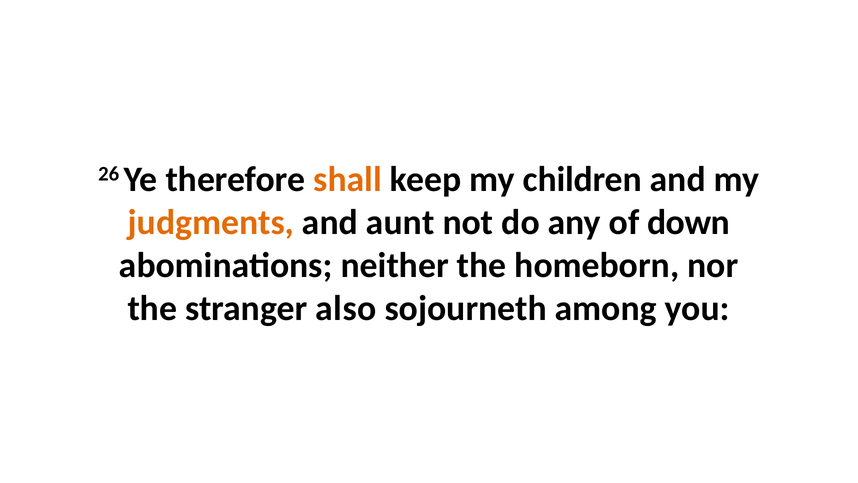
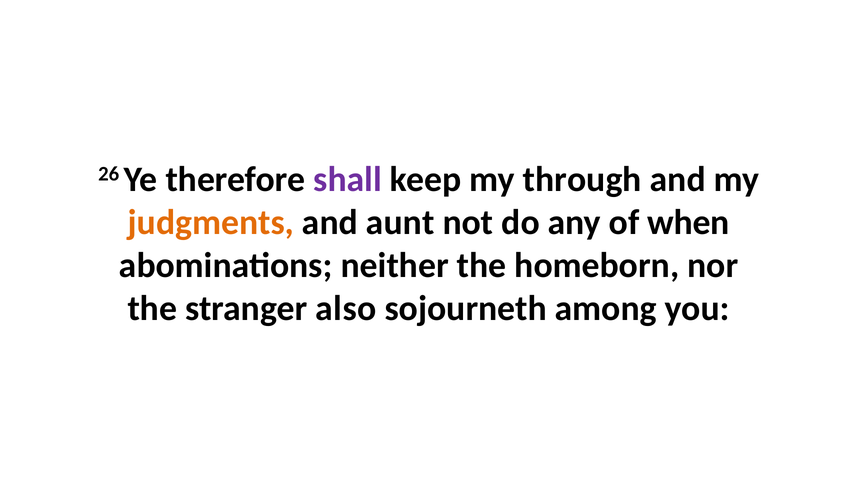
shall colour: orange -> purple
children: children -> through
down: down -> when
